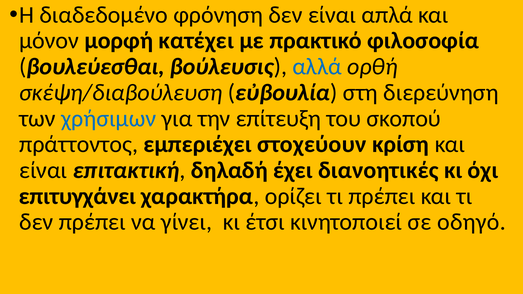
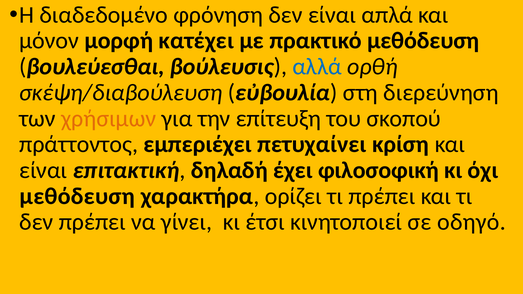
πρακτικό φιλοσοφία: φιλοσοφία -> μεθόδευση
χρήσιμων colour: blue -> orange
στοχεύουν: στοχεύουν -> πετυχαίνει
διανοητικές: διανοητικές -> φιλοσοφική
επιτυγχάνει at (77, 196): επιτυγχάνει -> μεθόδευση
